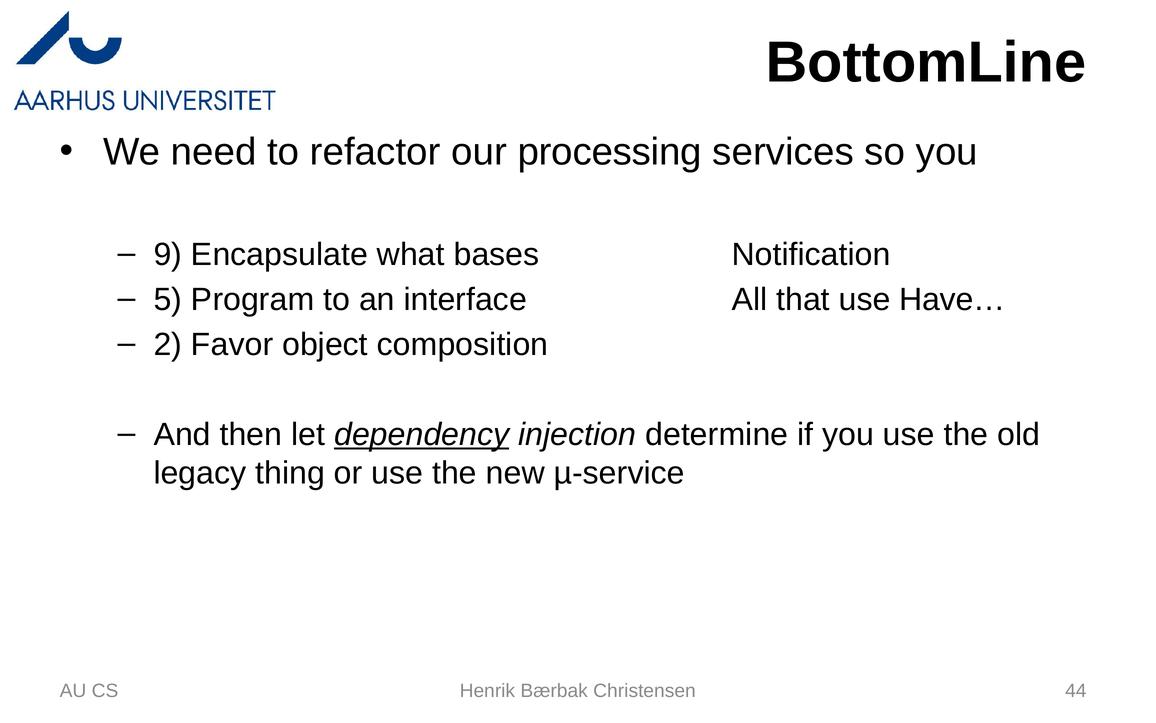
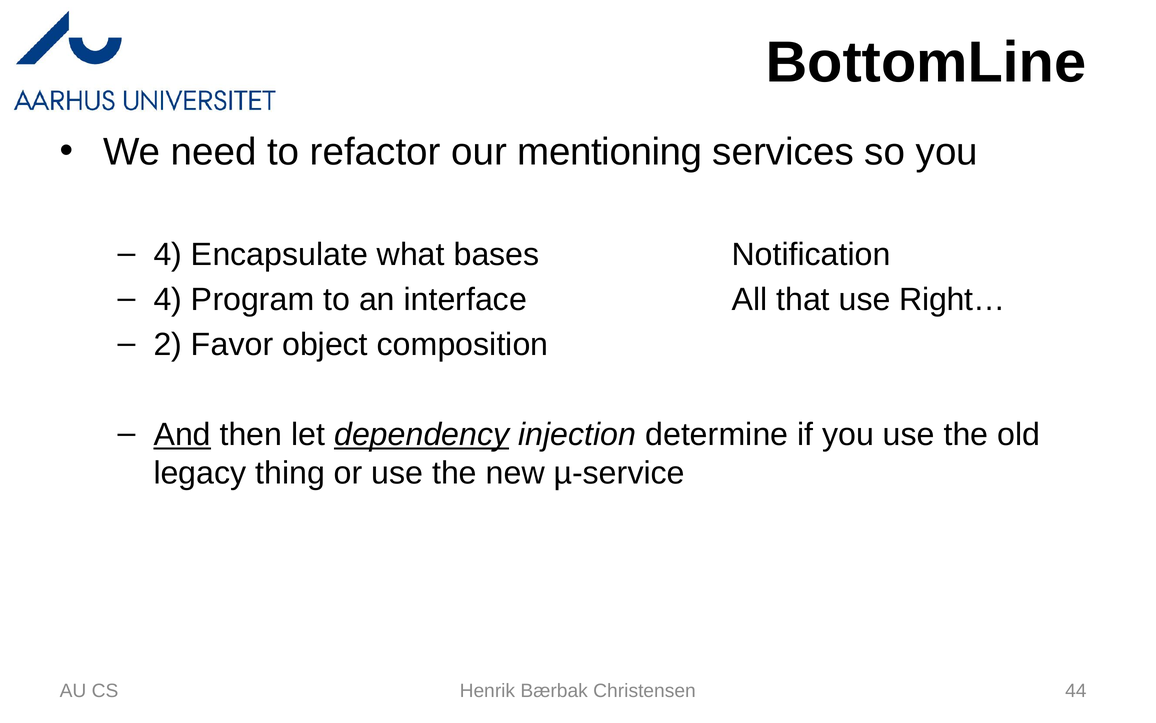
processing: processing -> mentioning
9 at (168, 254): 9 -> 4
5 at (168, 299): 5 -> 4
Have…: Have… -> Right…
And underline: none -> present
